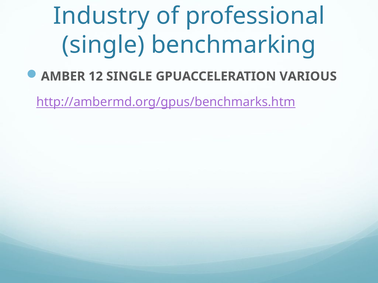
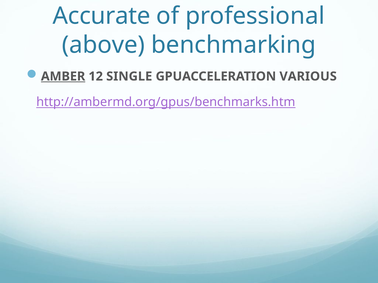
Industry: Industry -> Accurate
single at (103, 45): single -> above
AMBER underline: none -> present
